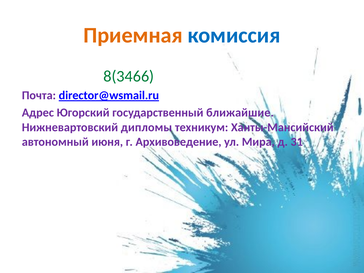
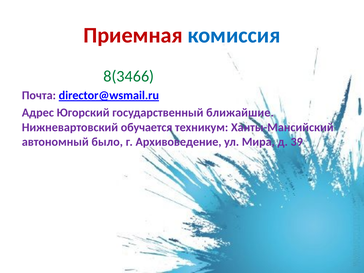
Приемная colour: orange -> red
дипломы: дипломы -> обучается
июня: июня -> было
31: 31 -> 39
